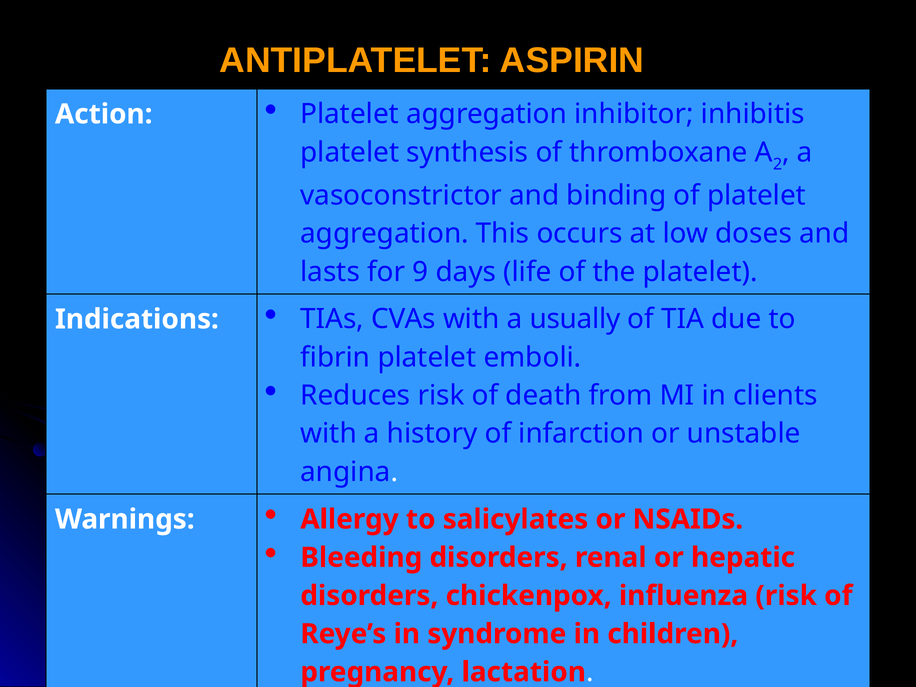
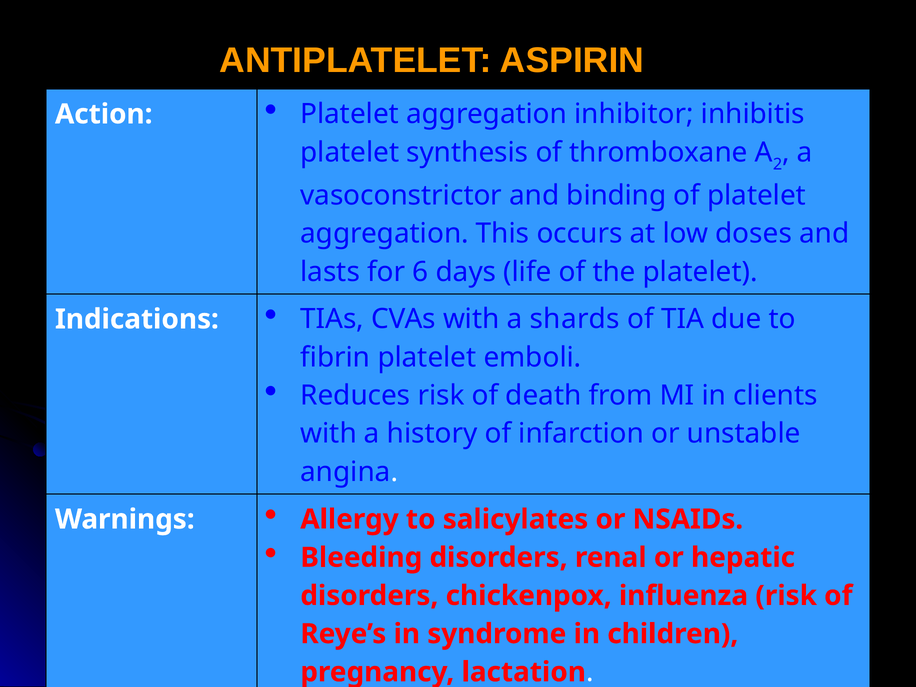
9: 9 -> 6
usually: usually -> shards
